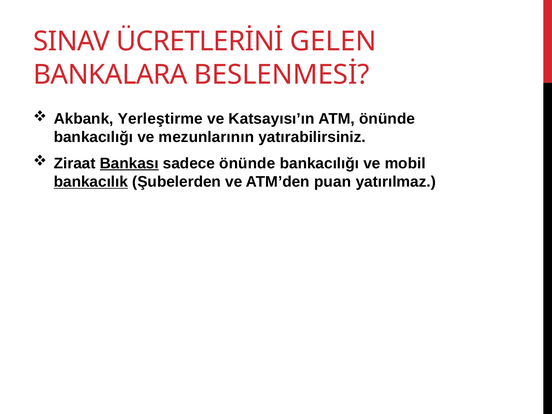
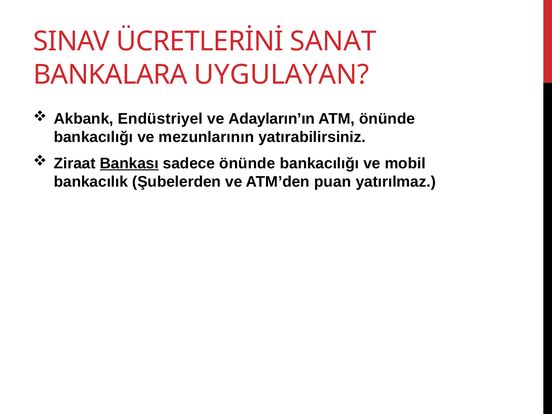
GELEN: GELEN -> SANAT
BESLENMESİ: BESLENMESİ -> UYGULAYAN
Yerleştirme: Yerleştirme -> Endüstriyel
Katsayısı’ın: Katsayısı’ın -> Adayların’ın
bankacılık underline: present -> none
